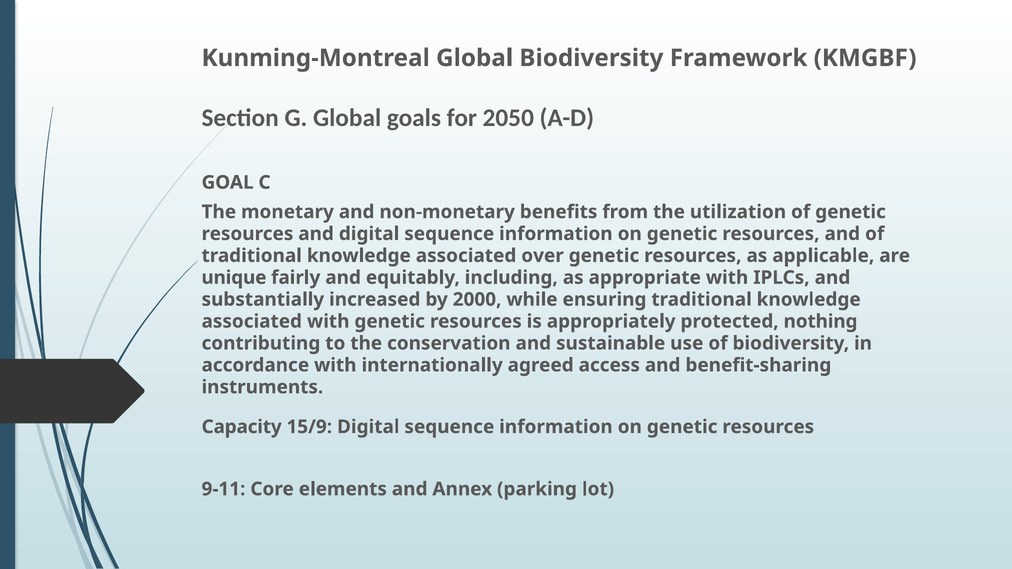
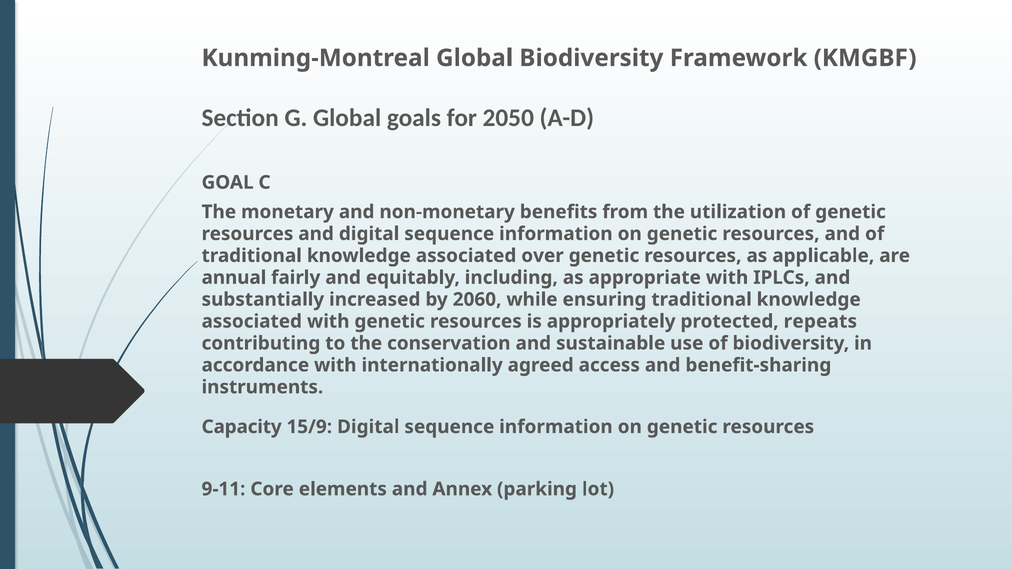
unique: unique -> annual
2000: 2000 -> 2060
nothing: nothing -> repeats
